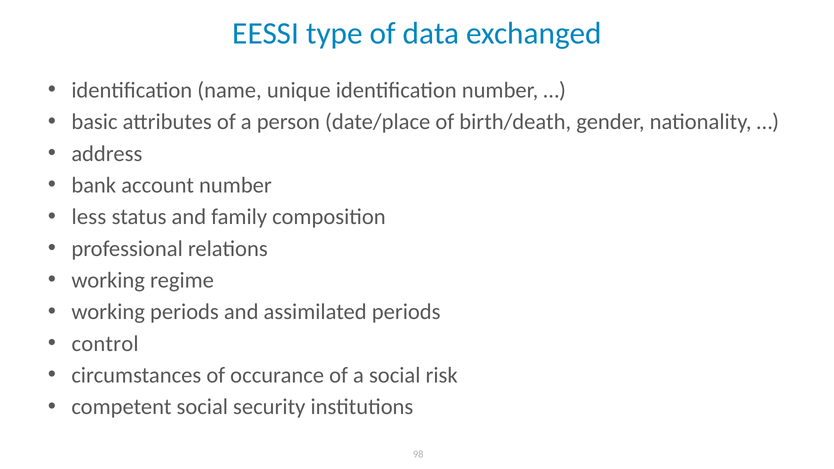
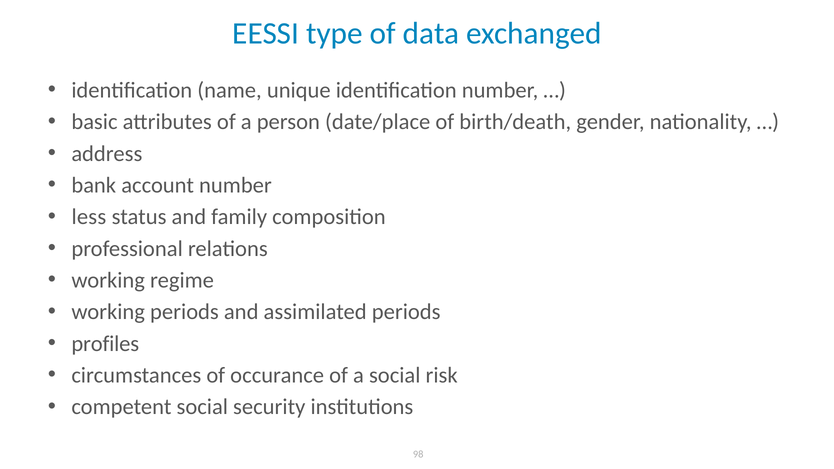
control: control -> profiles
